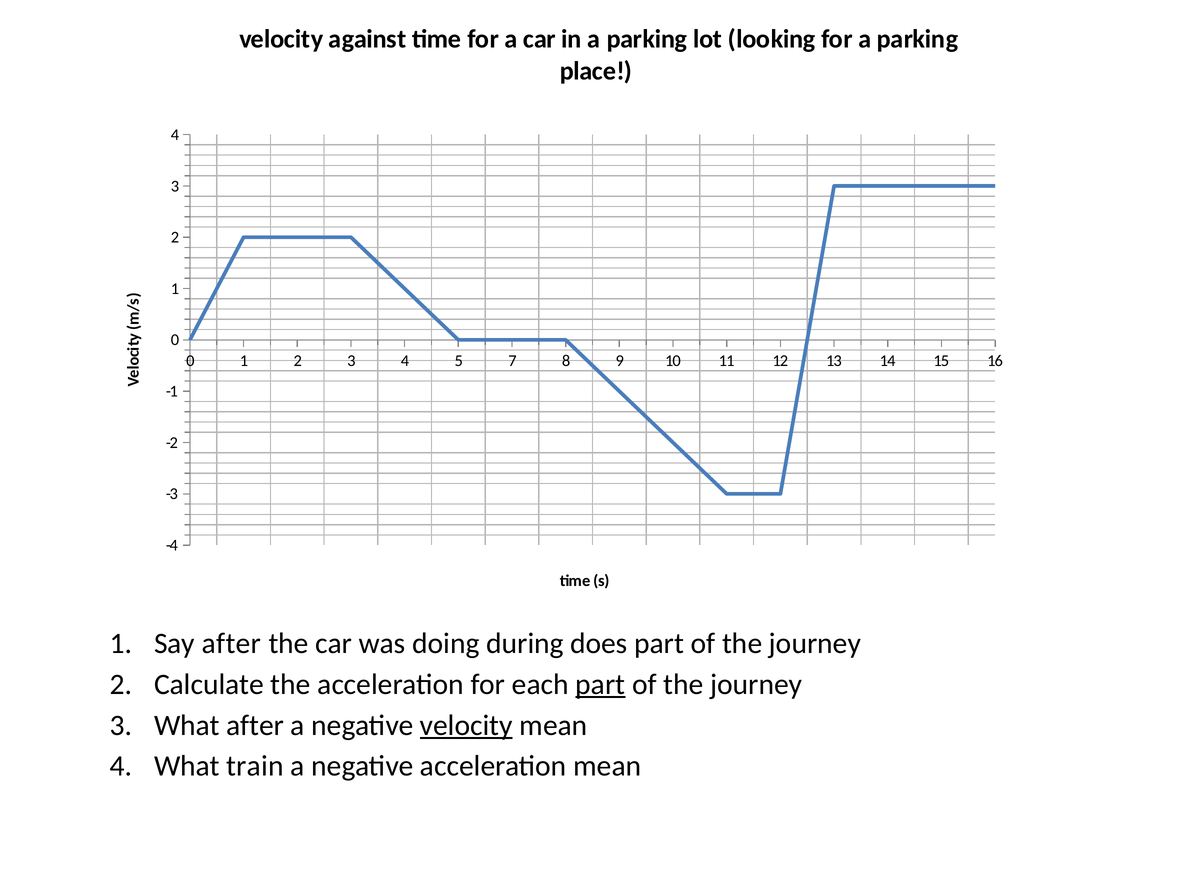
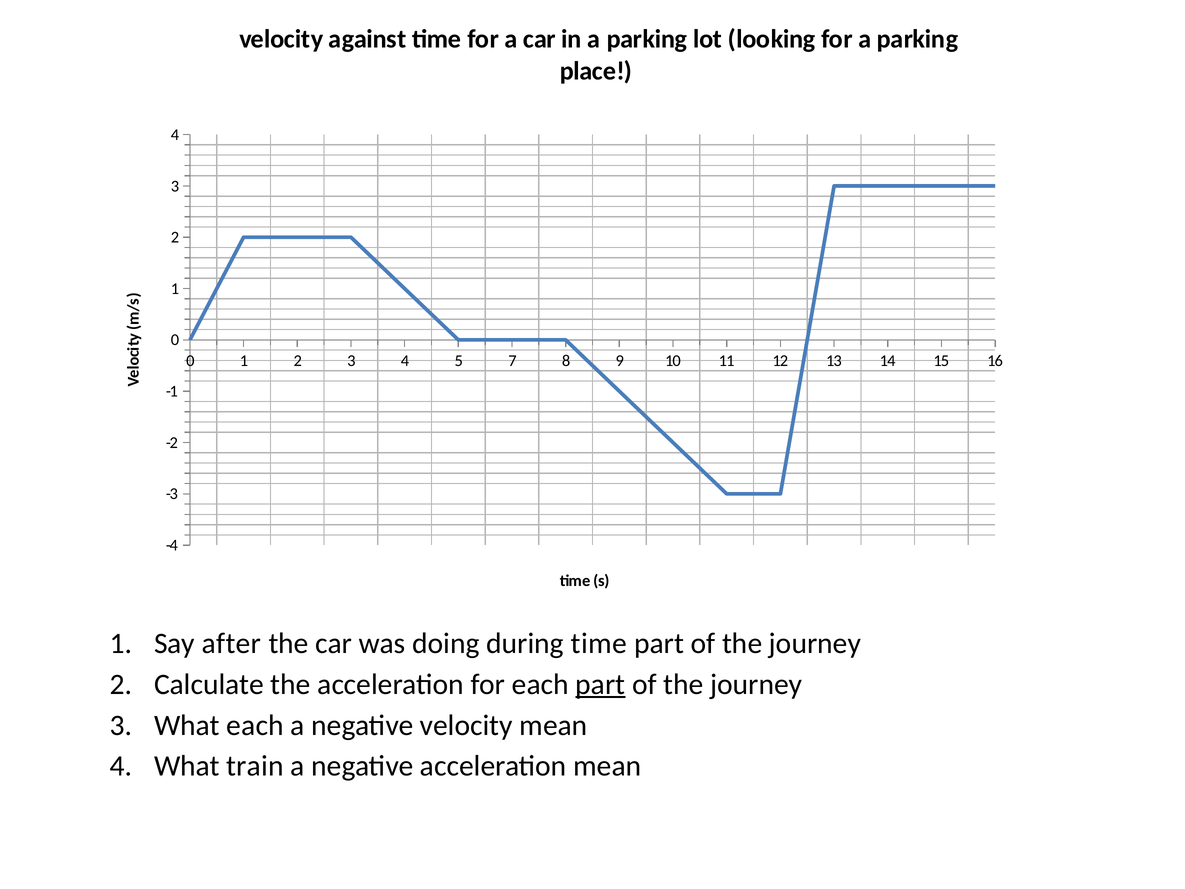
during does: does -> time
What after: after -> each
velocity at (466, 725) underline: present -> none
